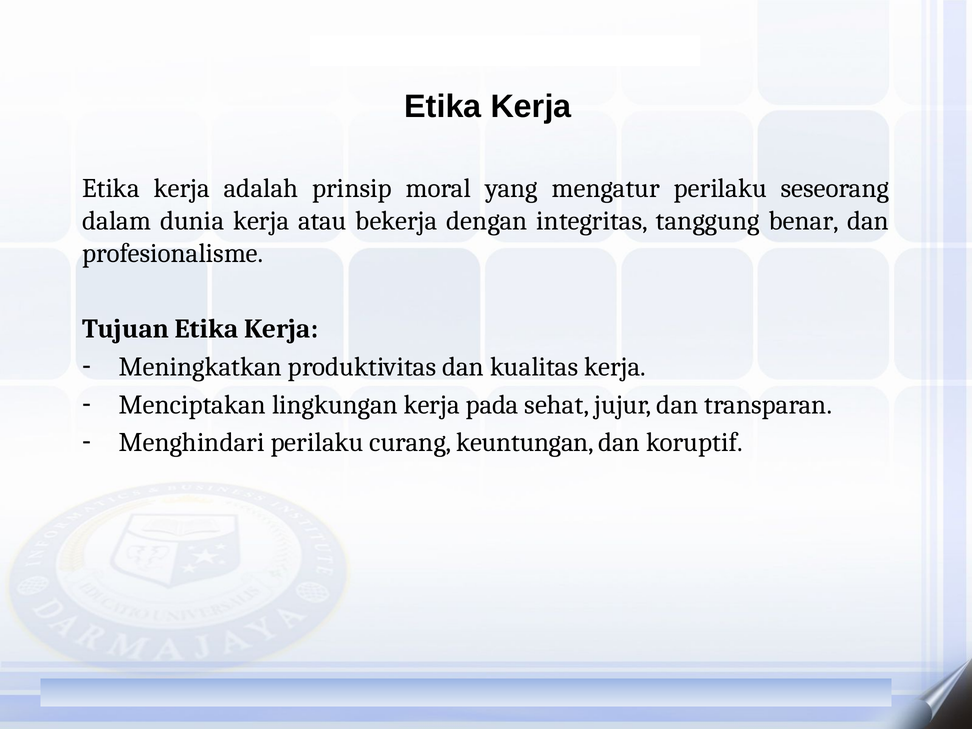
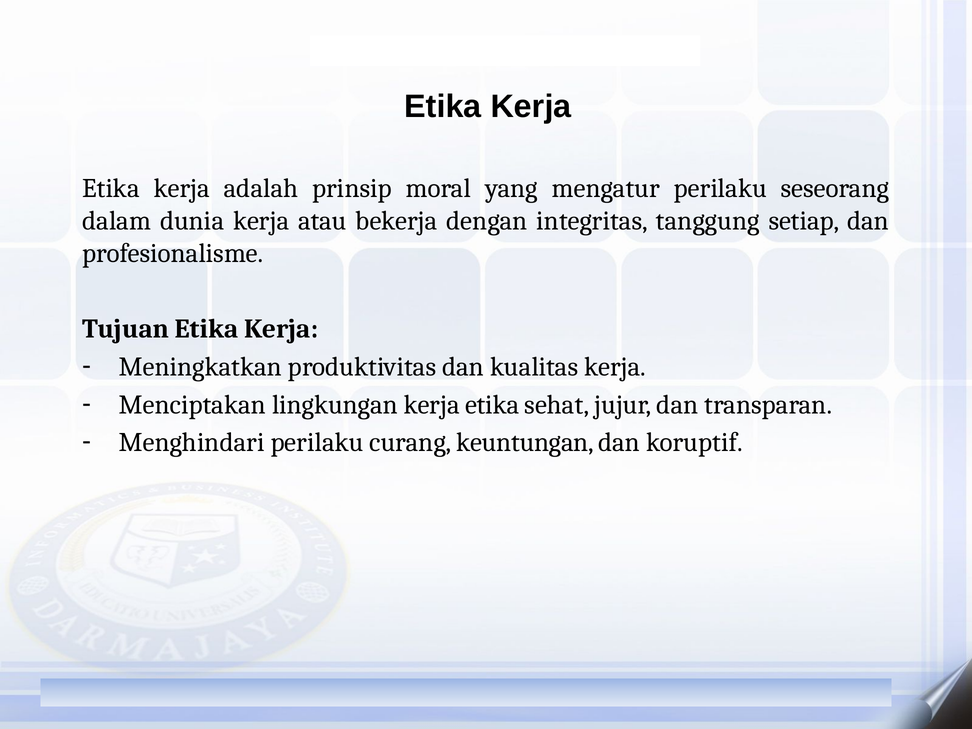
benar: benar -> setiap
lingkungan kerja pada: pada -> etika
